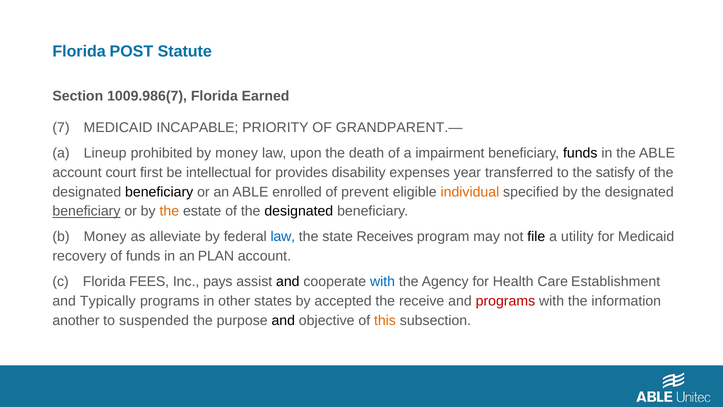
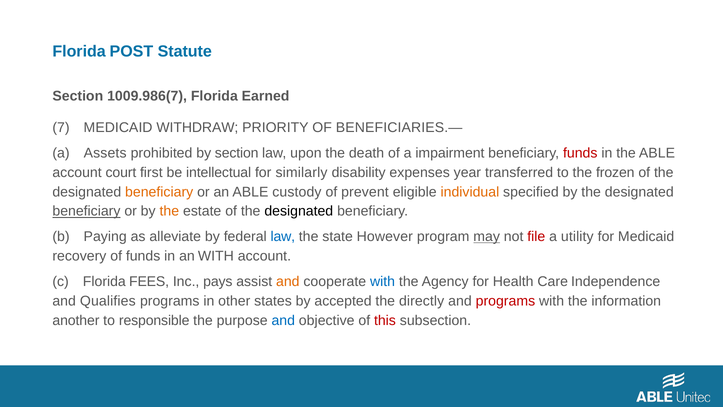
INCAPABLE: INCAPABLE -> WITHDRAW
GRANDPARENT.—: GRANDPARENT.— -> BENEFICIARIES.—
Lineup: Lineup -> Assets
by money: money -> section
funds at (580, 153) colour: black -> red
provides: provides -> similarly
satisfy: satisfy -> frozen
beneficiary at (159, 192) colour: black -> orange
enrolled: enrolled -> custody
b Money: Money -> Paying
Receives: Receives -> However
may underline: none -> present
file colour: black -> red
an PLAN: PLAN -> WITH
and at (288, 281) colour: black -> orange
Establishment: Establishment -> Independence
Typically: Typically -> Qualifies
receive: receive -> directly
suspended: suspended -> responsible
and at (283, 320) colour: black -> blue
this colour: orange -> red
